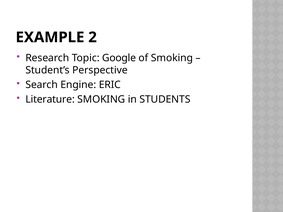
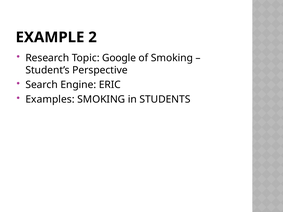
Literature: Literature -> Examples
